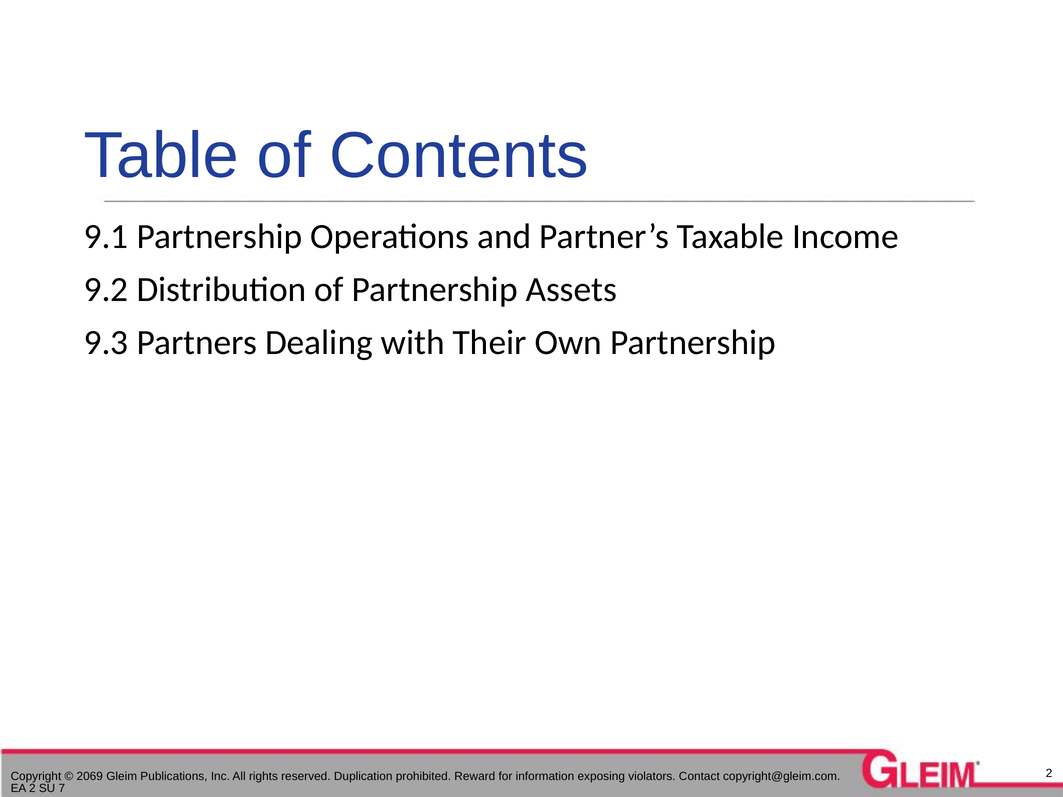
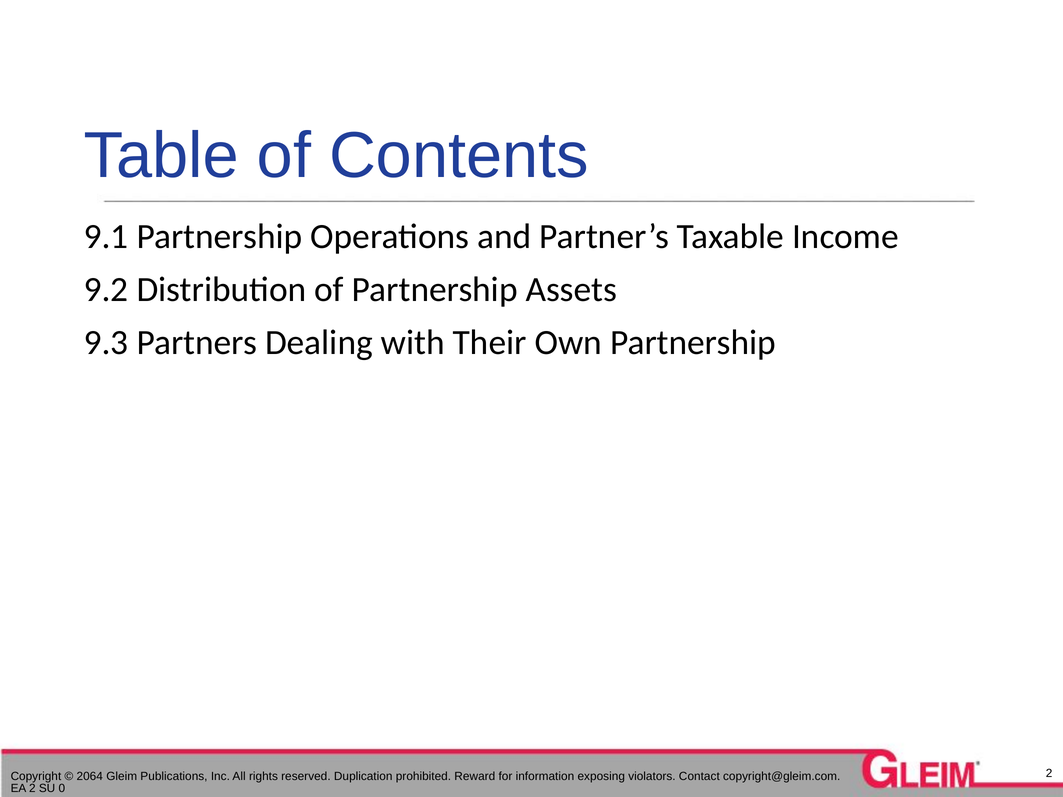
2069: 2069 -> 2064
7: 7 -> 0
